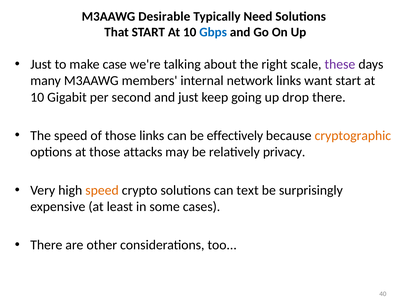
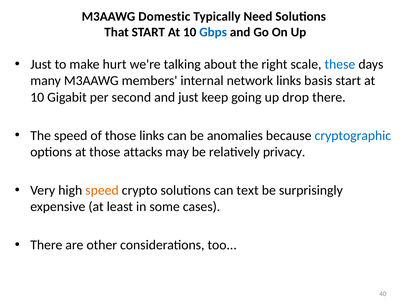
Desirable: Desirable -> Domestic
case: case -> hurt
these colour: purple -> blue
want: want -> basis
effectively: effectively -> anomalies
cryptographic colour: orange -> blue
